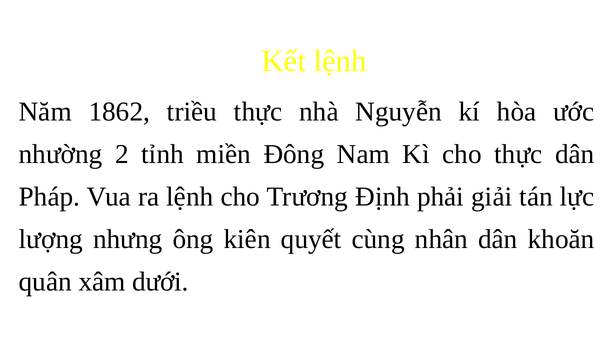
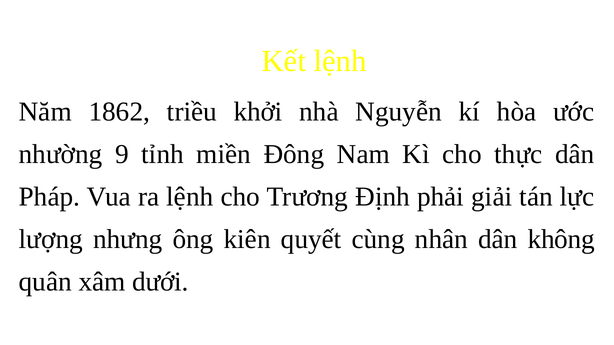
triều thực: thực -> khởi
2: 2 -> 9
khoăn: khoăn -> không
